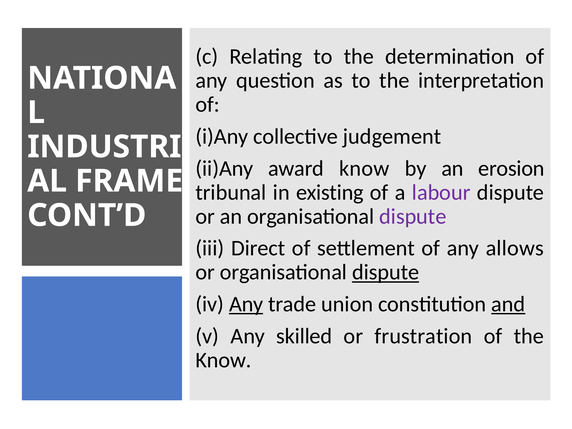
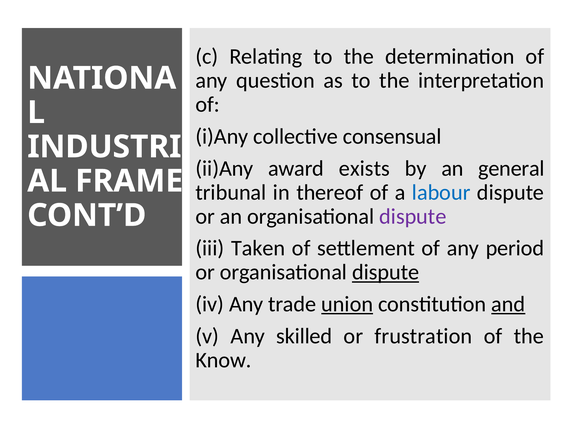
judgement: judgement -> consensual
award know: know -> exists
erosion: erosion -> general
existing: existing -> thereof
labour colour: purple -> blue
Direct: Direct -> Taken
allows: allows -> period
Any at (246, 304) underline: present -> none
union underline: none -> present
